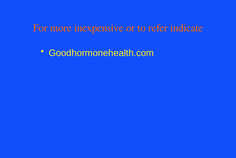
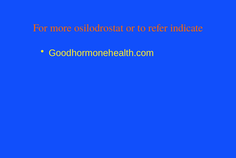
inexpensive: inexpensive -> osilodrostat
